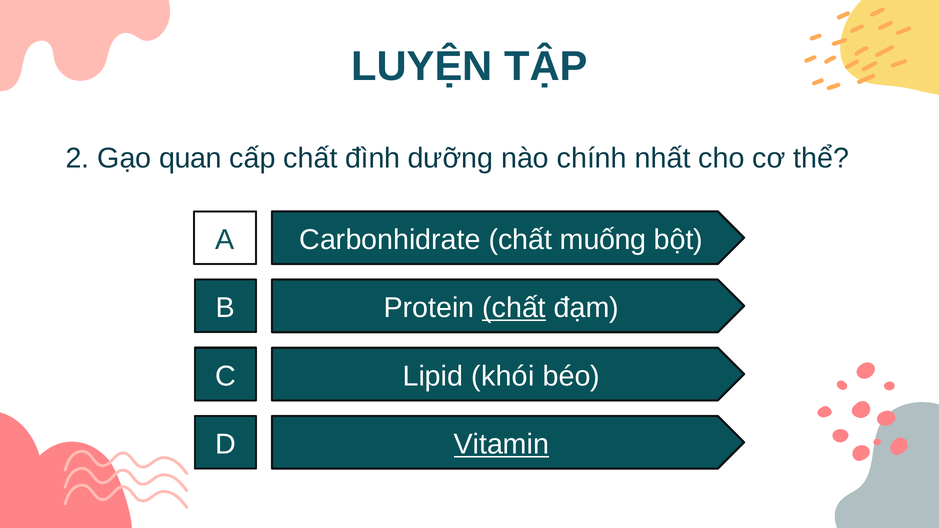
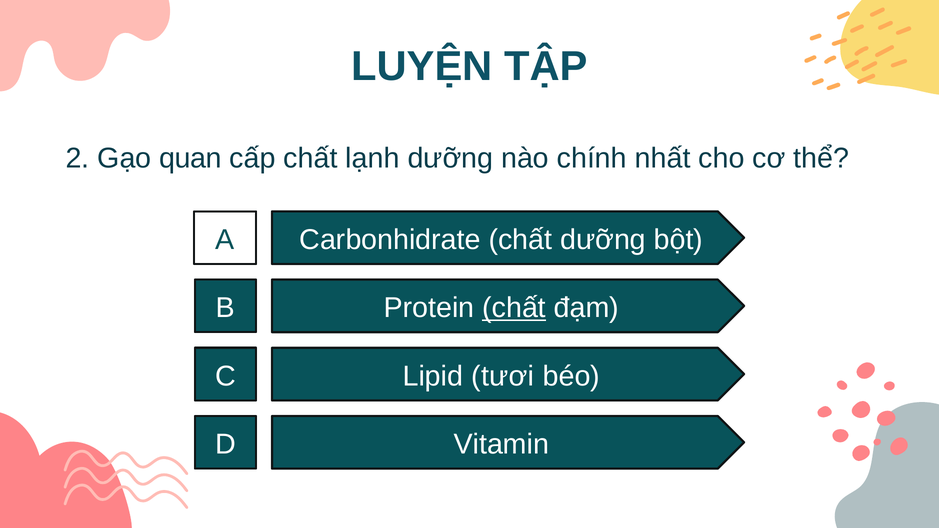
đình: đình -> lạnh
chất muống: muống -> dưỡng
khói: khói -> tươi
Vitamin underline: present -> none
